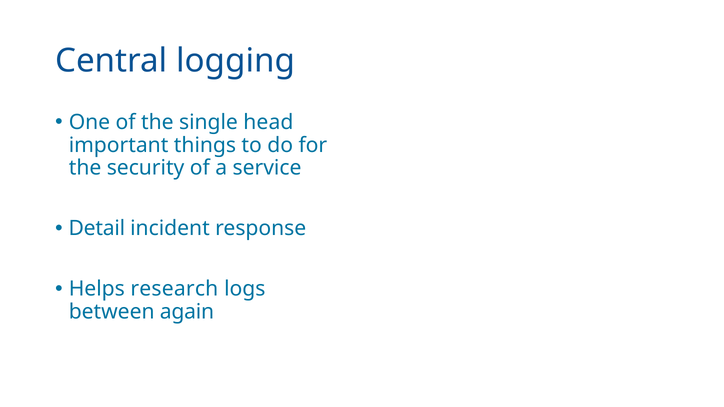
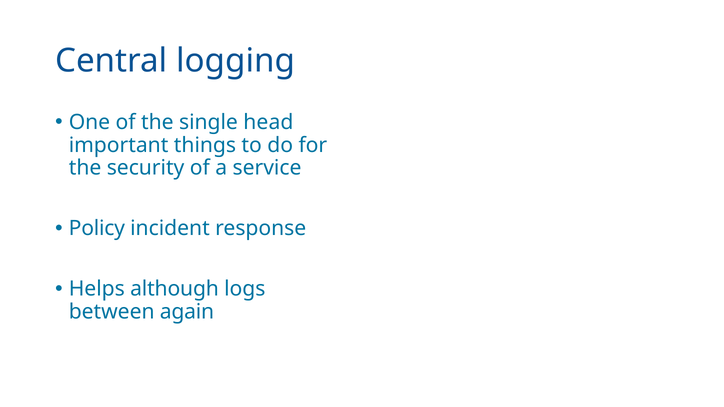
Detail: Detail -> Policy
research: research -> although
